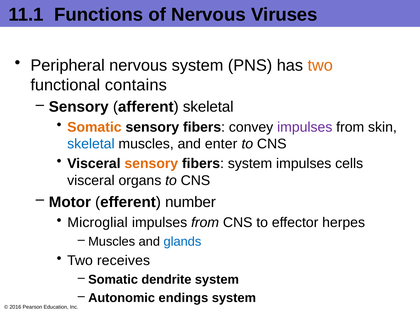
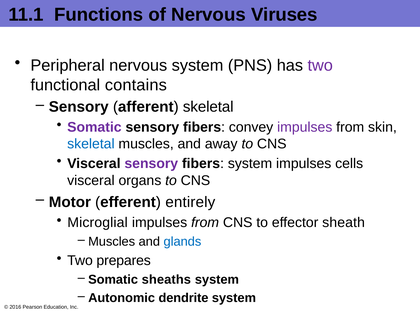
two at (320, 65) colour: orange -> purple
Somatic at (94, 127) colour: orange -> purple
enter: enter -> away
sensory at (151, 164) colour: orange -> purple
number: number -> entirely
herpes: herpes -> sheath
receives: receives -> prepares
dendrite: dendrite -> sheaths
endings: endings -> dendrite
